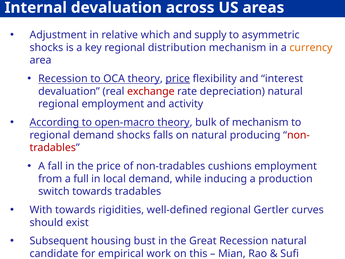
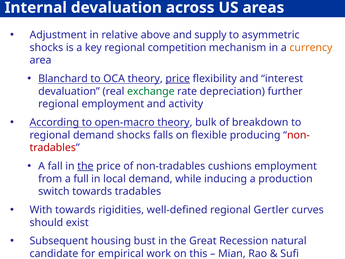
which: which -> above
distribution: distribution -> competition
Recession at (63, 79): Recession -> Blanchard
exchange colour: red -> green
depreciation natural: natural -> further
of mechanism: mechanism -> breakdown
on natural: natural -> flexible
the at (85, 166) underline: none -> present
